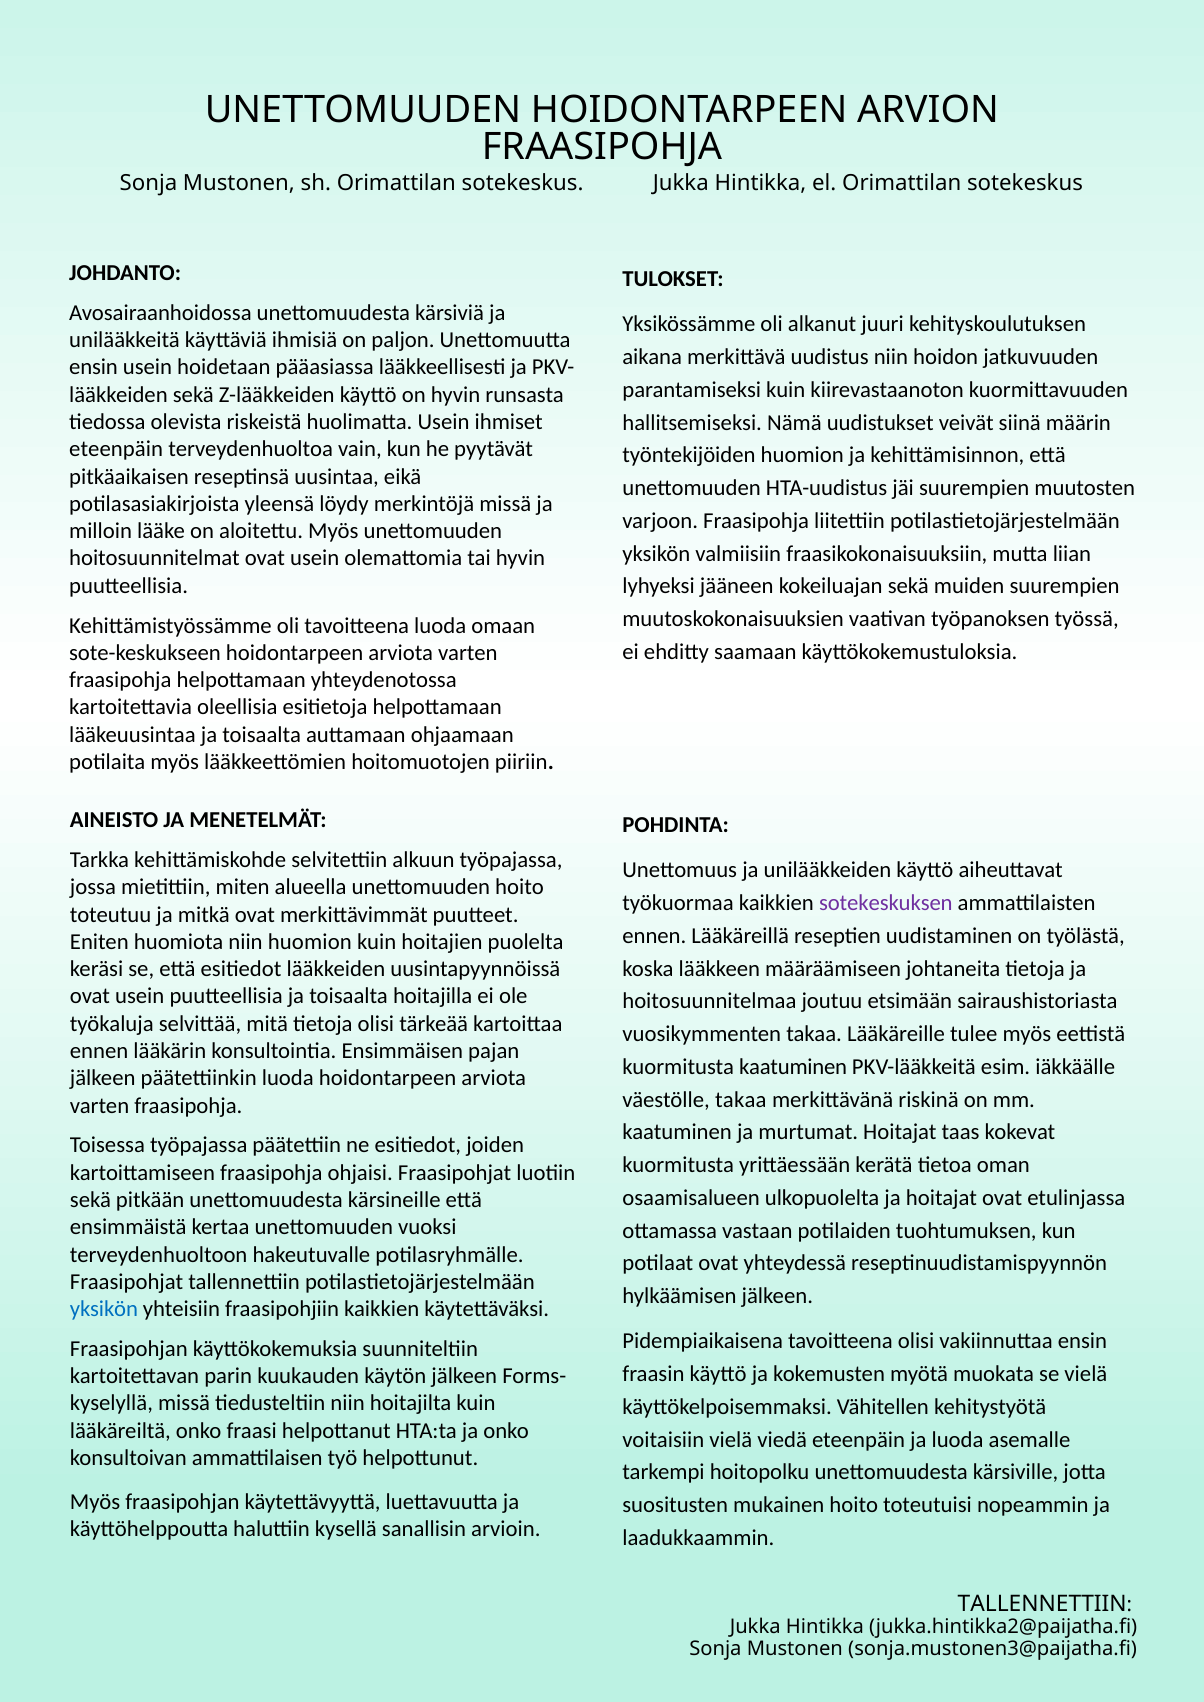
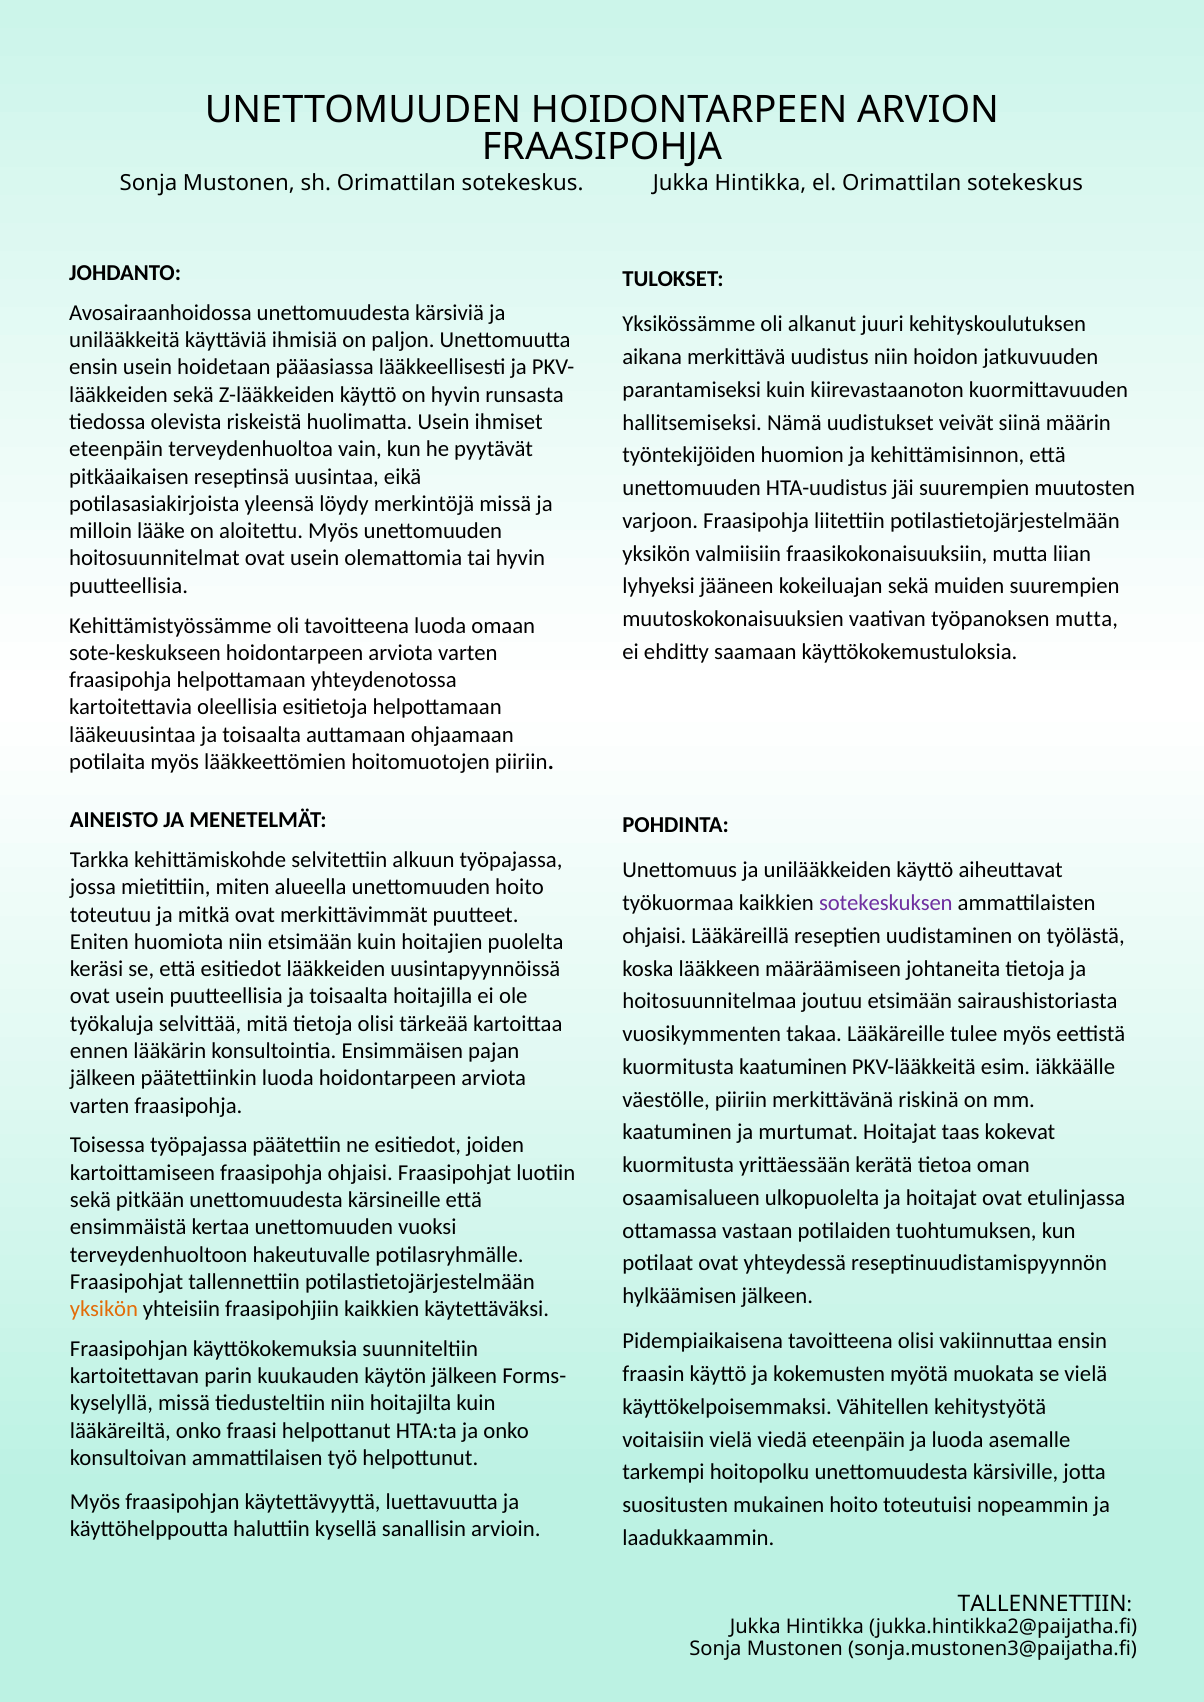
työpanoksen työssä: työssä -> mutta
ennen at (654, 936): ennen -> ohjaisi
niin huomion: huomion -> etsimään
väestölle takaa: takaa -> piiriin
yksikön at (104, 1309) colour: blue -> orange
